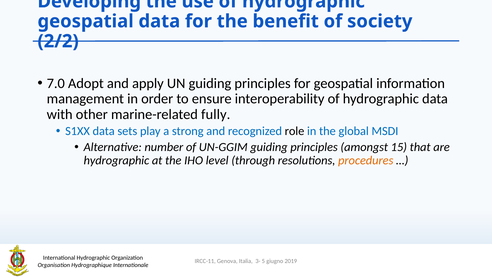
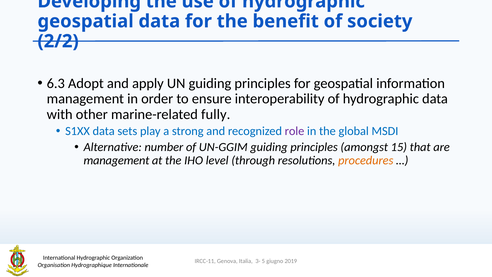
7.0: 7.0 -> 6.3
role colour: black -> purple
hydrographic at (116, 160): hydrographic -> management
